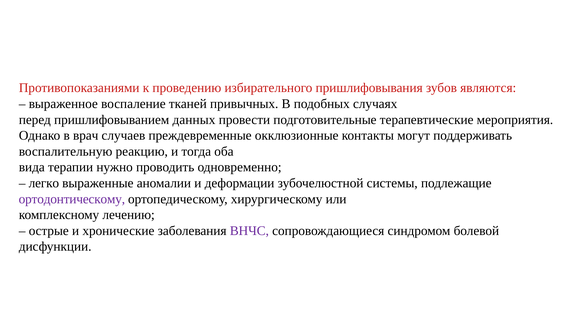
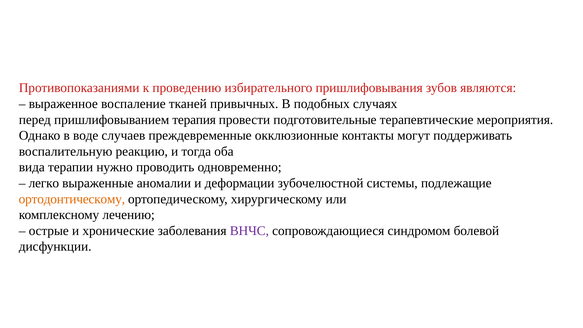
данных: данных -> терапия
врач: врач -> воде
ортодонтическому colour: purple -> orange
